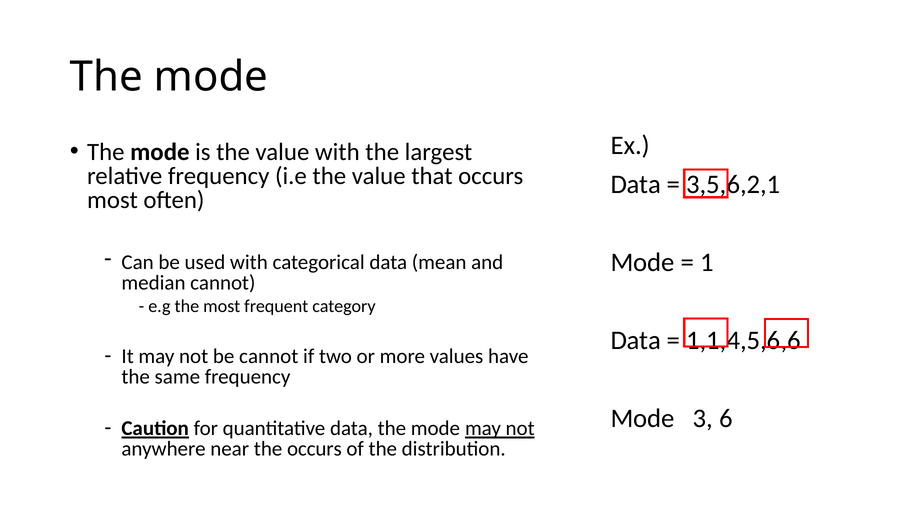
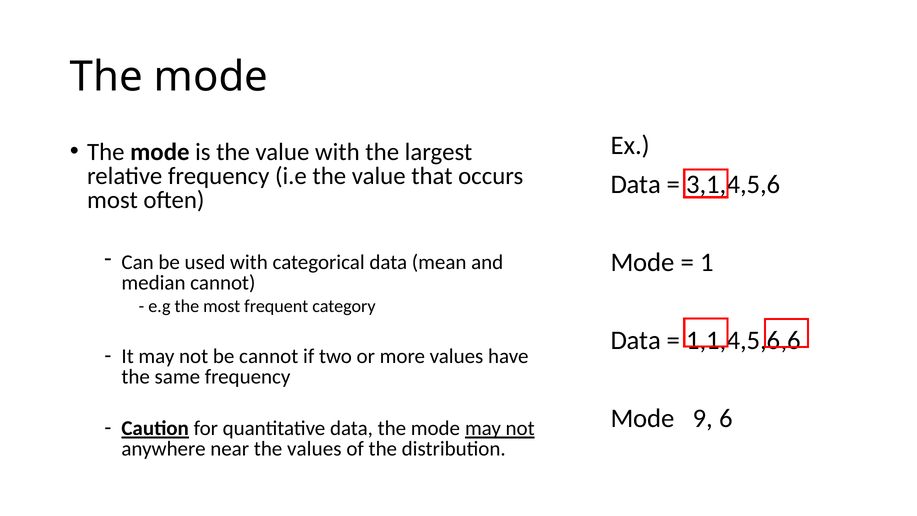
3,5,6,2,1: 3,5,6,2,1 -> 3,1,4,5,6
3: 3 -> 9
the occurs: occurs -> values
